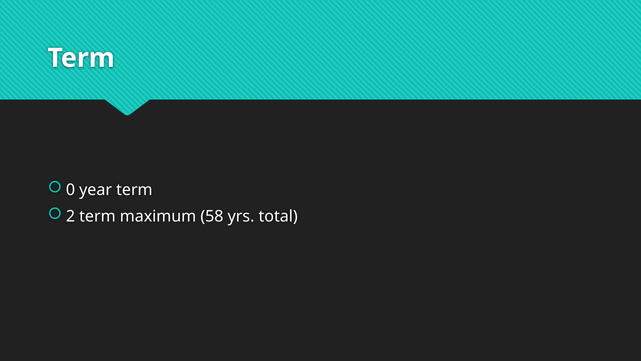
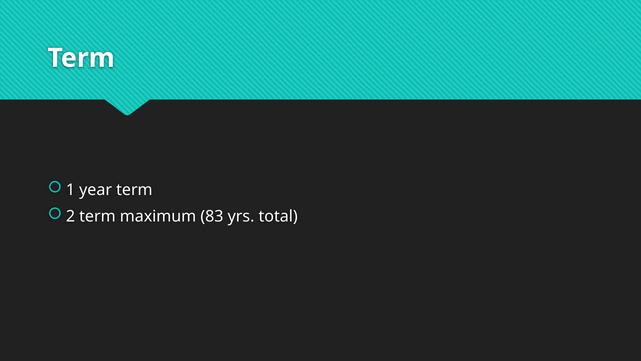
0: 0 -> 1
58: 58 -> 83
